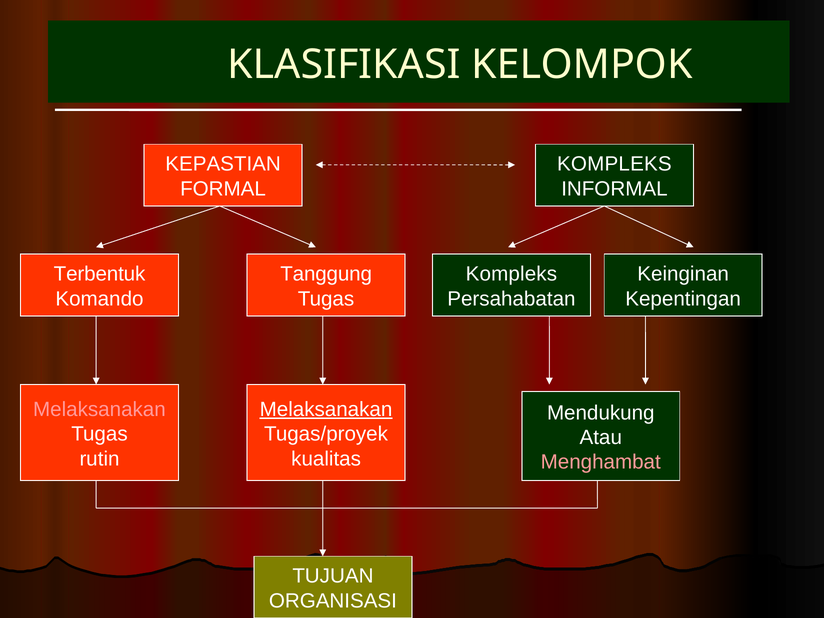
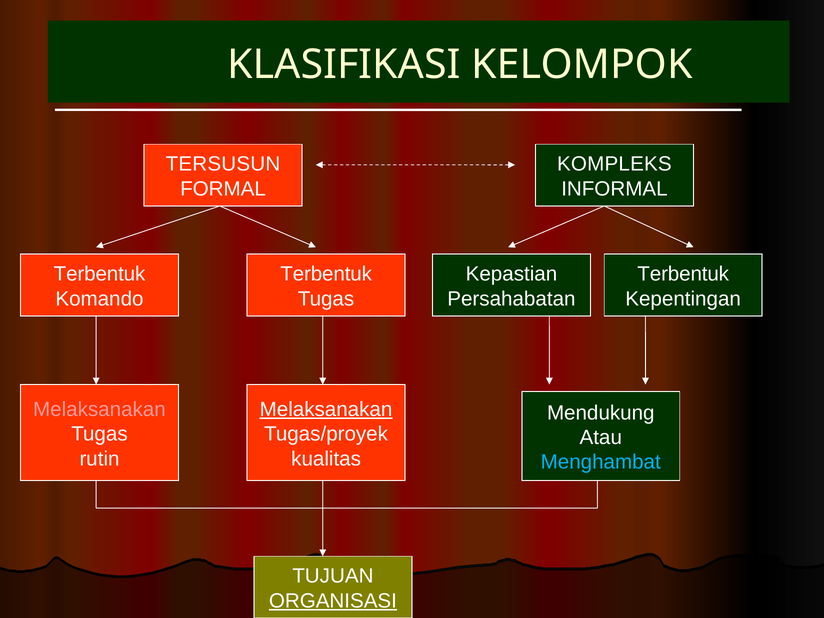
KEPASTIAN: KEPASTIAN -> TERSUSUN
Tanggung at (326, 274): Tanggung -> Terbentuk
Kompleks at (511, 274): Kompleks -> Kepastian
Keinginan at (683, 274): Keinginan -> Terbentuk
Menghambat colour: pink -> light blue
ORGANISASI at (333, 601) underline: none -> present
